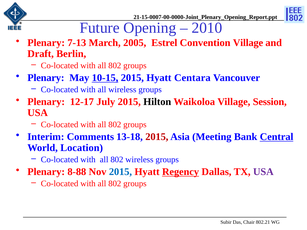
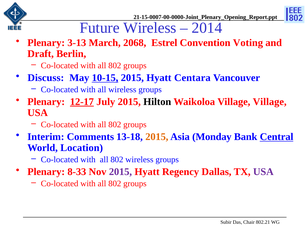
Future Opening: Opening -> Wireless
2010: 2010 -> 2014
7-13: 7-13 -> 3-13
2005: 2005 -> 2068
Convention Village: Village -> Voting
Plenary at (46, 78): Plenary -> Discuss
12-17 underline: none -> present
Village Session: Session -> Village
2015 at (157, 137) colour: red -> orange
Meeting: Meeting -> Monday
8-88: 8-88 -> 8-33
2015 at (120, 172) colour: blue -> purple
Regency underline: present -> none
